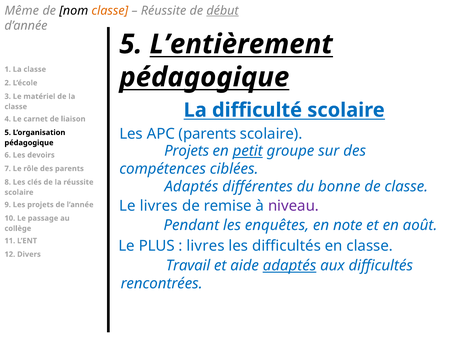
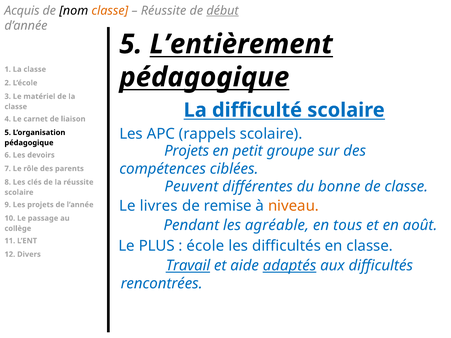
Même: Même -> Acquis
APC parents: parents -> rappels
petit underline: present -> none
Adaptés at (191, 187): Adaptés -> Peuvent
niveau colour: purple -> orange
enquêtes: enquêtes -> agréable
note: note -> tous
livres at (206, 246): livres -> école
Travail underline: none -> present
